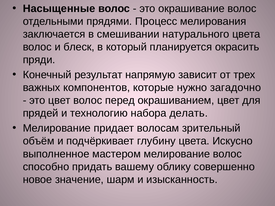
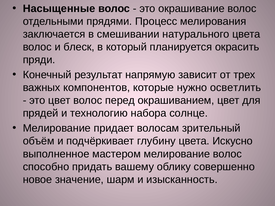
загадочно: загадочно -> осветлить
делать: делать -> солнце
